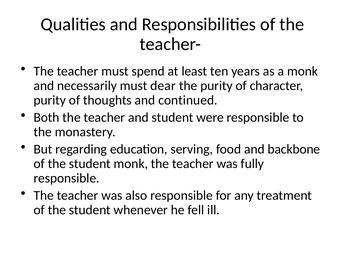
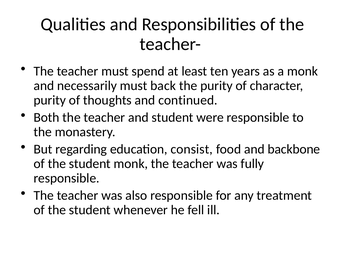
dear: dear -> back
serving: serving -> consist
